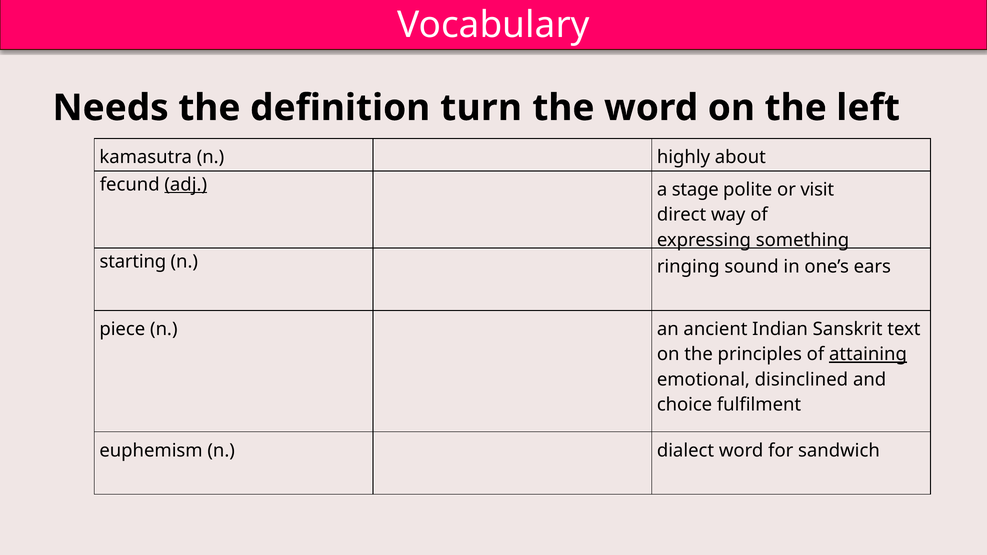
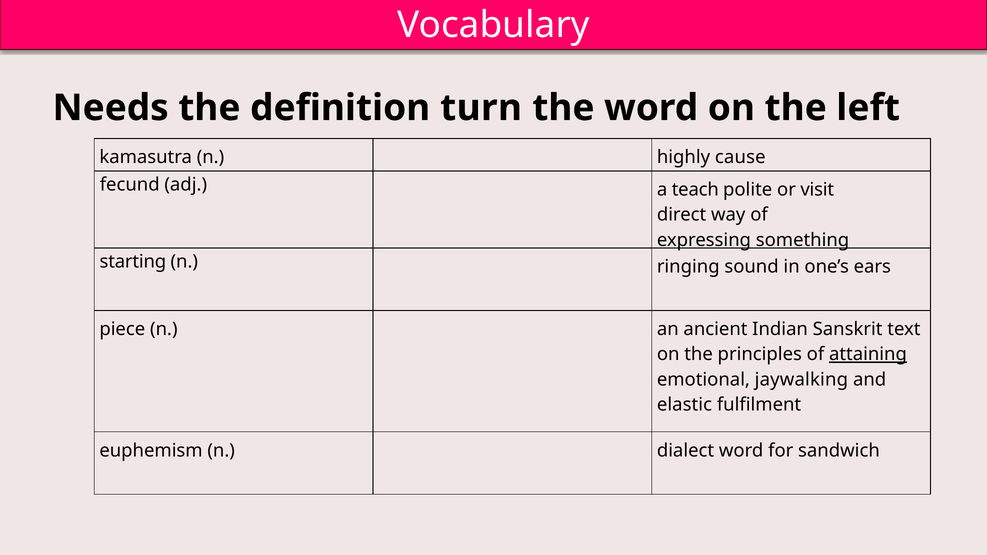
about: about -> cause
adj underline: present -> none
stage: stage -> teach
disinclined: disinclined -> jaywalking
choice: choice -> elastic
